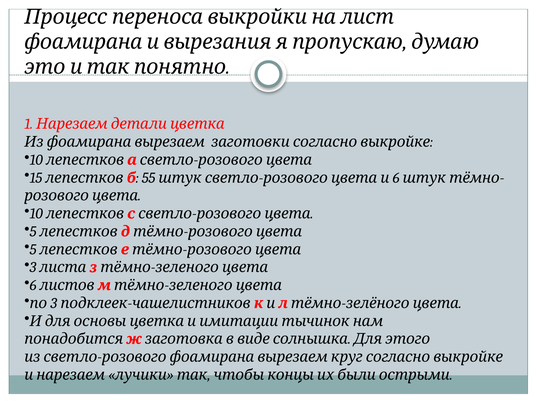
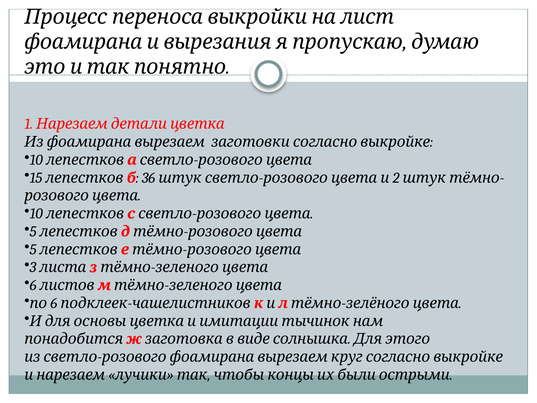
55: 55 -> 36
6: 6 -> 2
3: 3 -> 6
